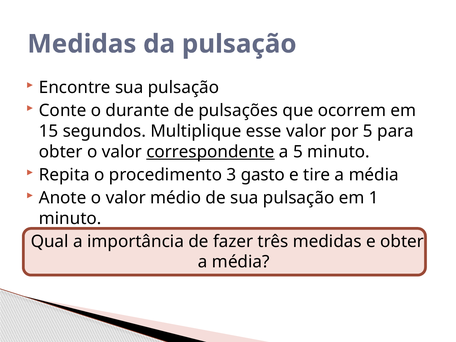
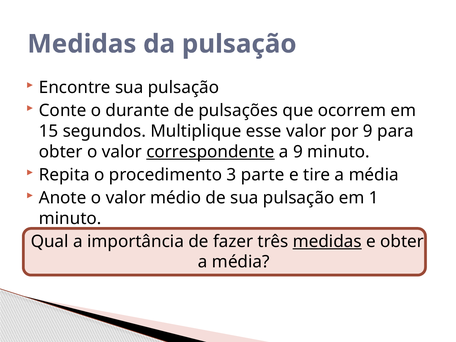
por 5: 5 -> 9
a 5: 5 -> 9
gasto: gasto -> parte
medidas at (327, 241) underline: none -> present
